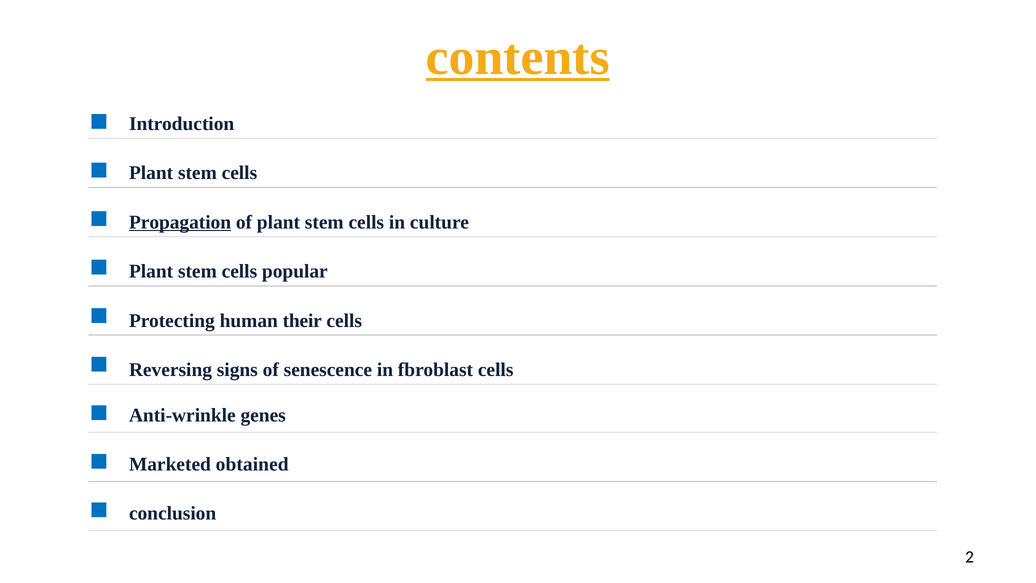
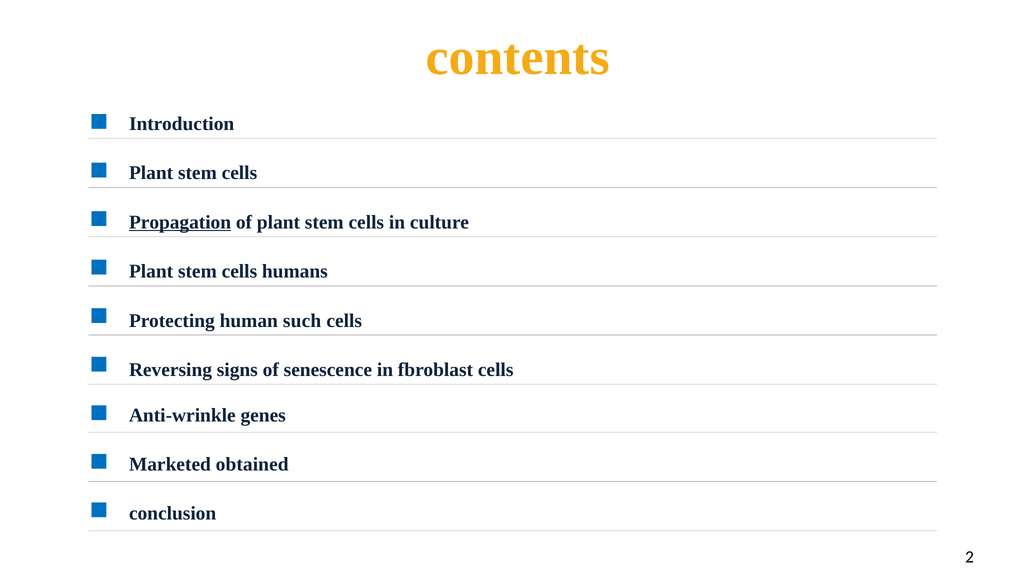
contents underline: present -> none
popular: popular -> humans
their: their -> such
